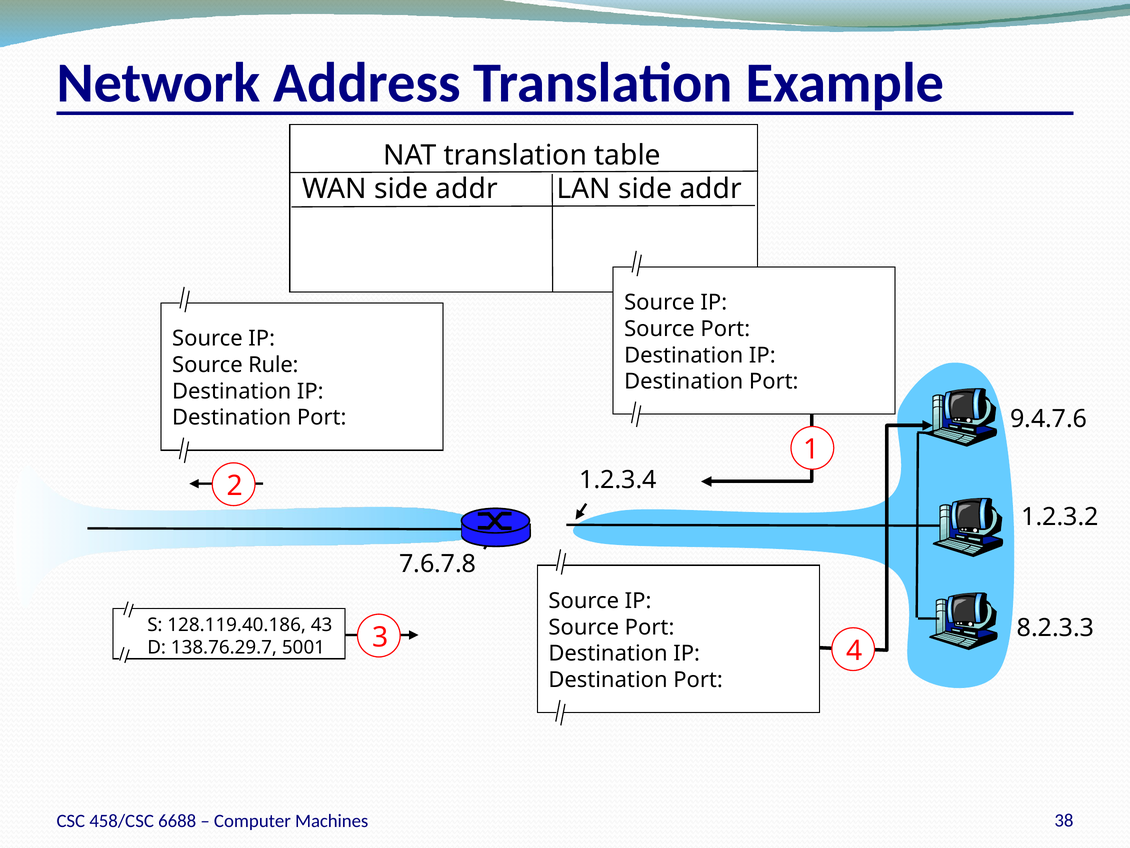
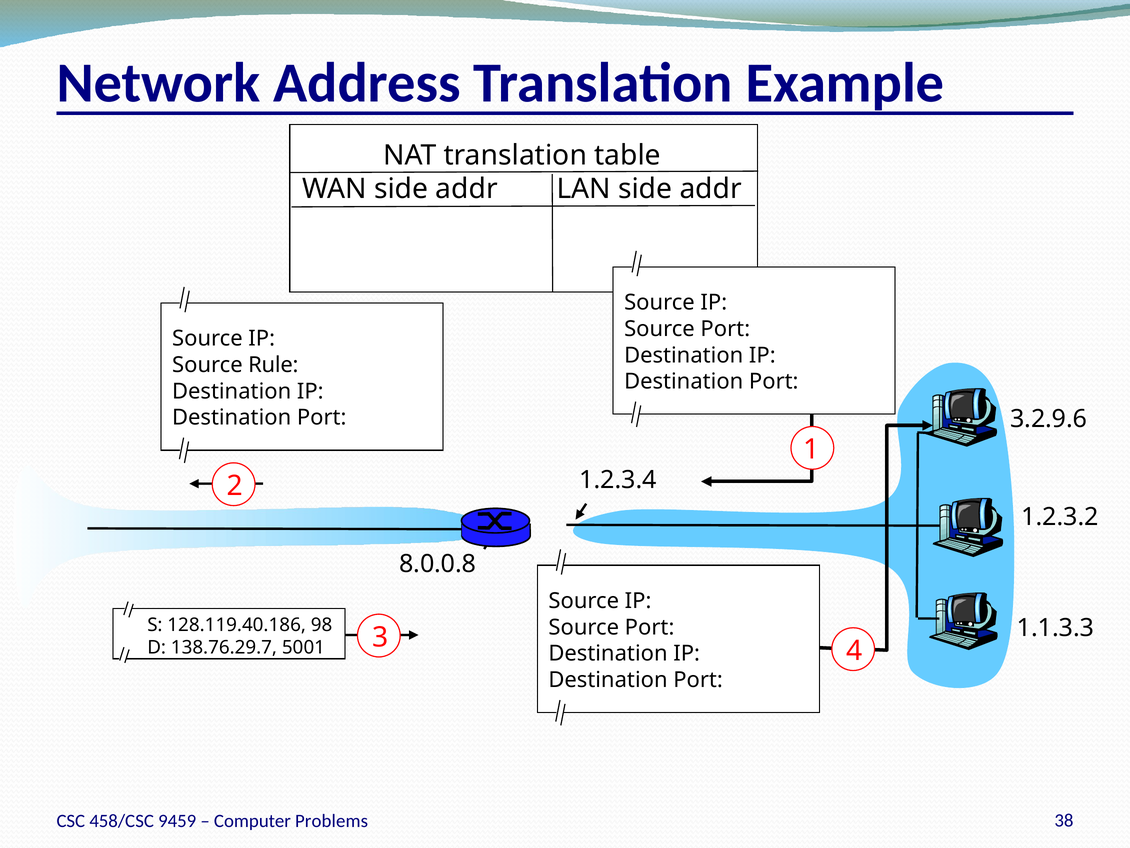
9.4.7.6: 9.4.7.6 -> 3.2.9.6
7.6.7.8: 7.6.7.8 -> 8.0.0.8
43: 43 -> 98
8.2.3.3: 8.2.3.3 -> 1.1.3.3
6688: 6688 -> 9459
Machines: Machines -> Problems
